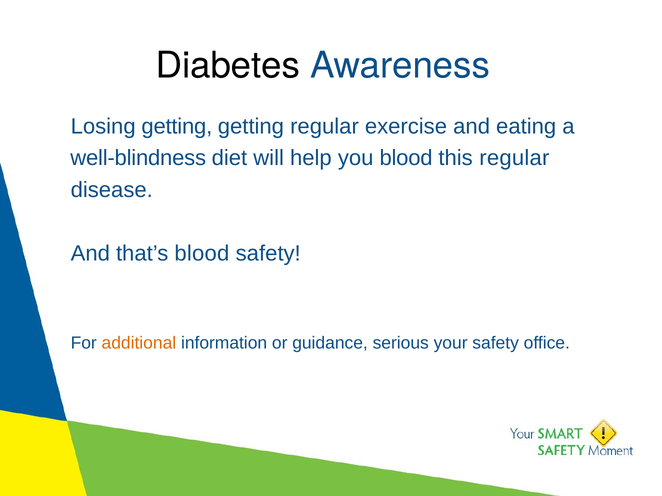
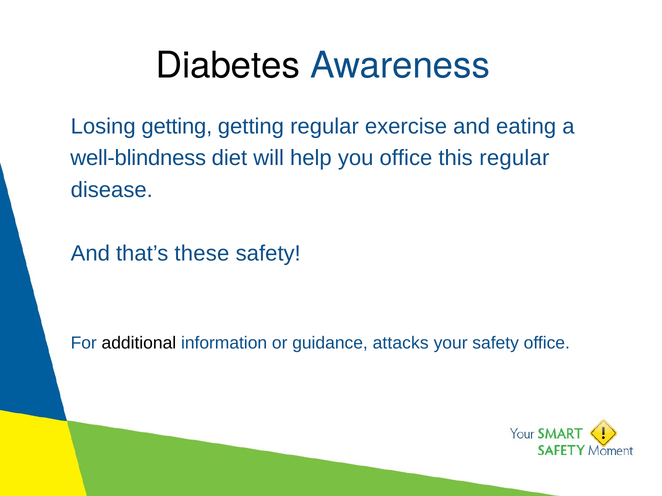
you blood: blood -> office
that’s blood: blood -> these
additional colour: orange -> black
serious: serious -> attacks
